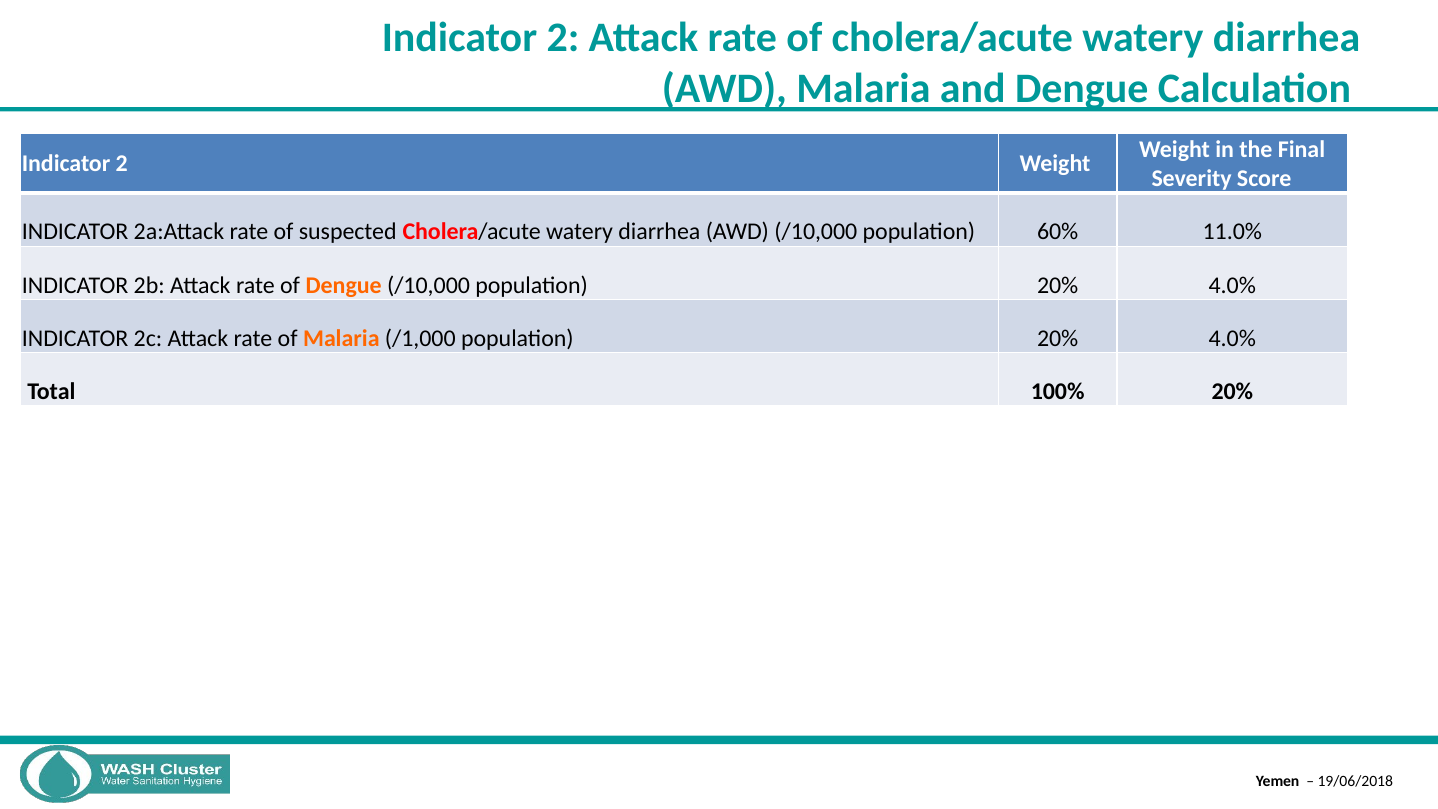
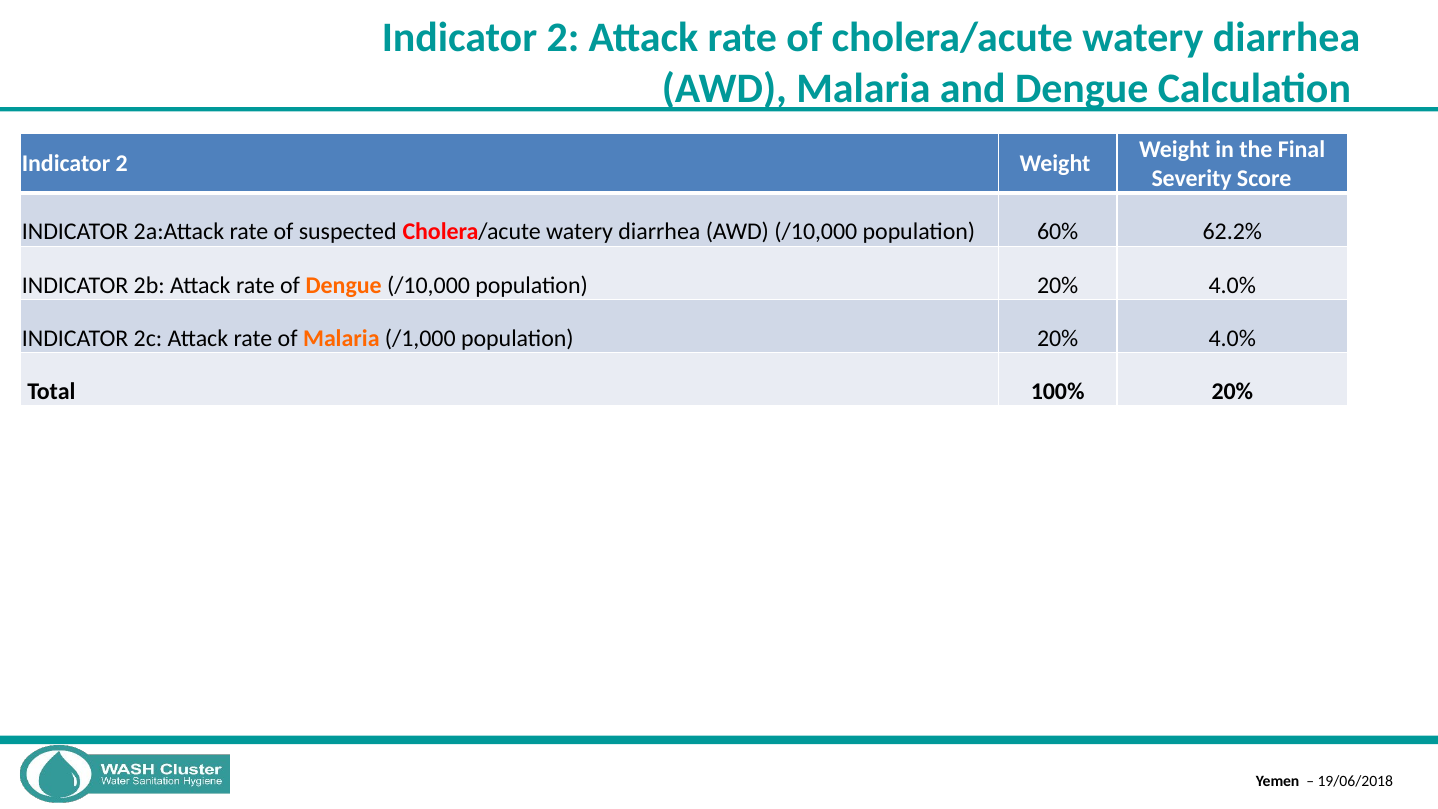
11.0%: 11.0% -> 62.2%
